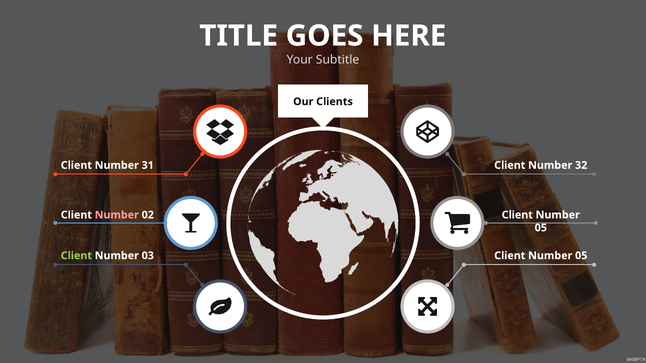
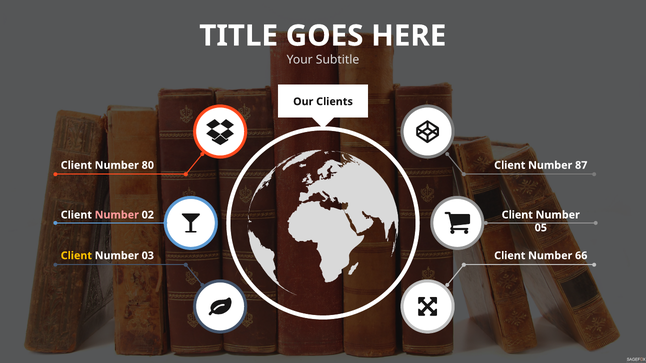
31: 31 -> 80
32: 32 -> 87
Client at (76, 256) colour: light green -> yellow
05 at (581, 256): 05 -> 66
